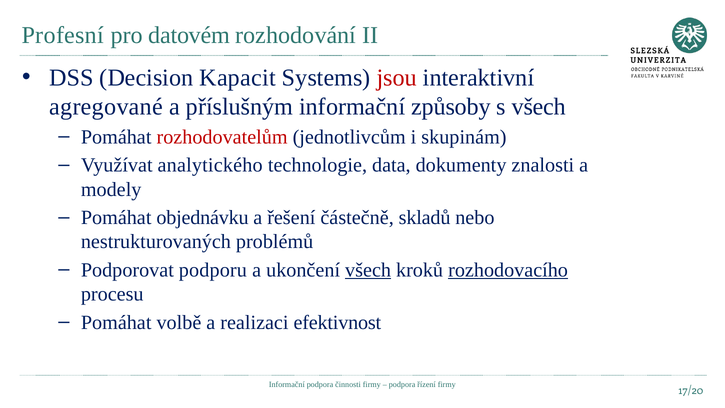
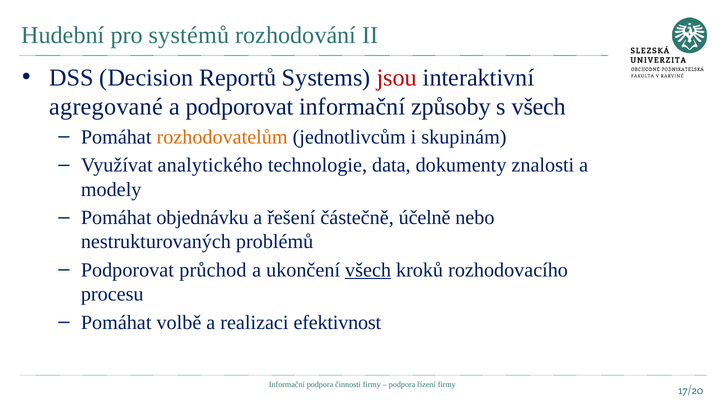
Profesní: Profesní -> Hudební
datovém: datovém -> systémů
Kapacit: Kapacit -> Reportů
a příslušným: příslušným -> podporovat
rozhodovatelům colour: red -> orange
skladů: skladů -> účelně
podporu: podporu -> průchod
rozhodovacího underline: present -> none
